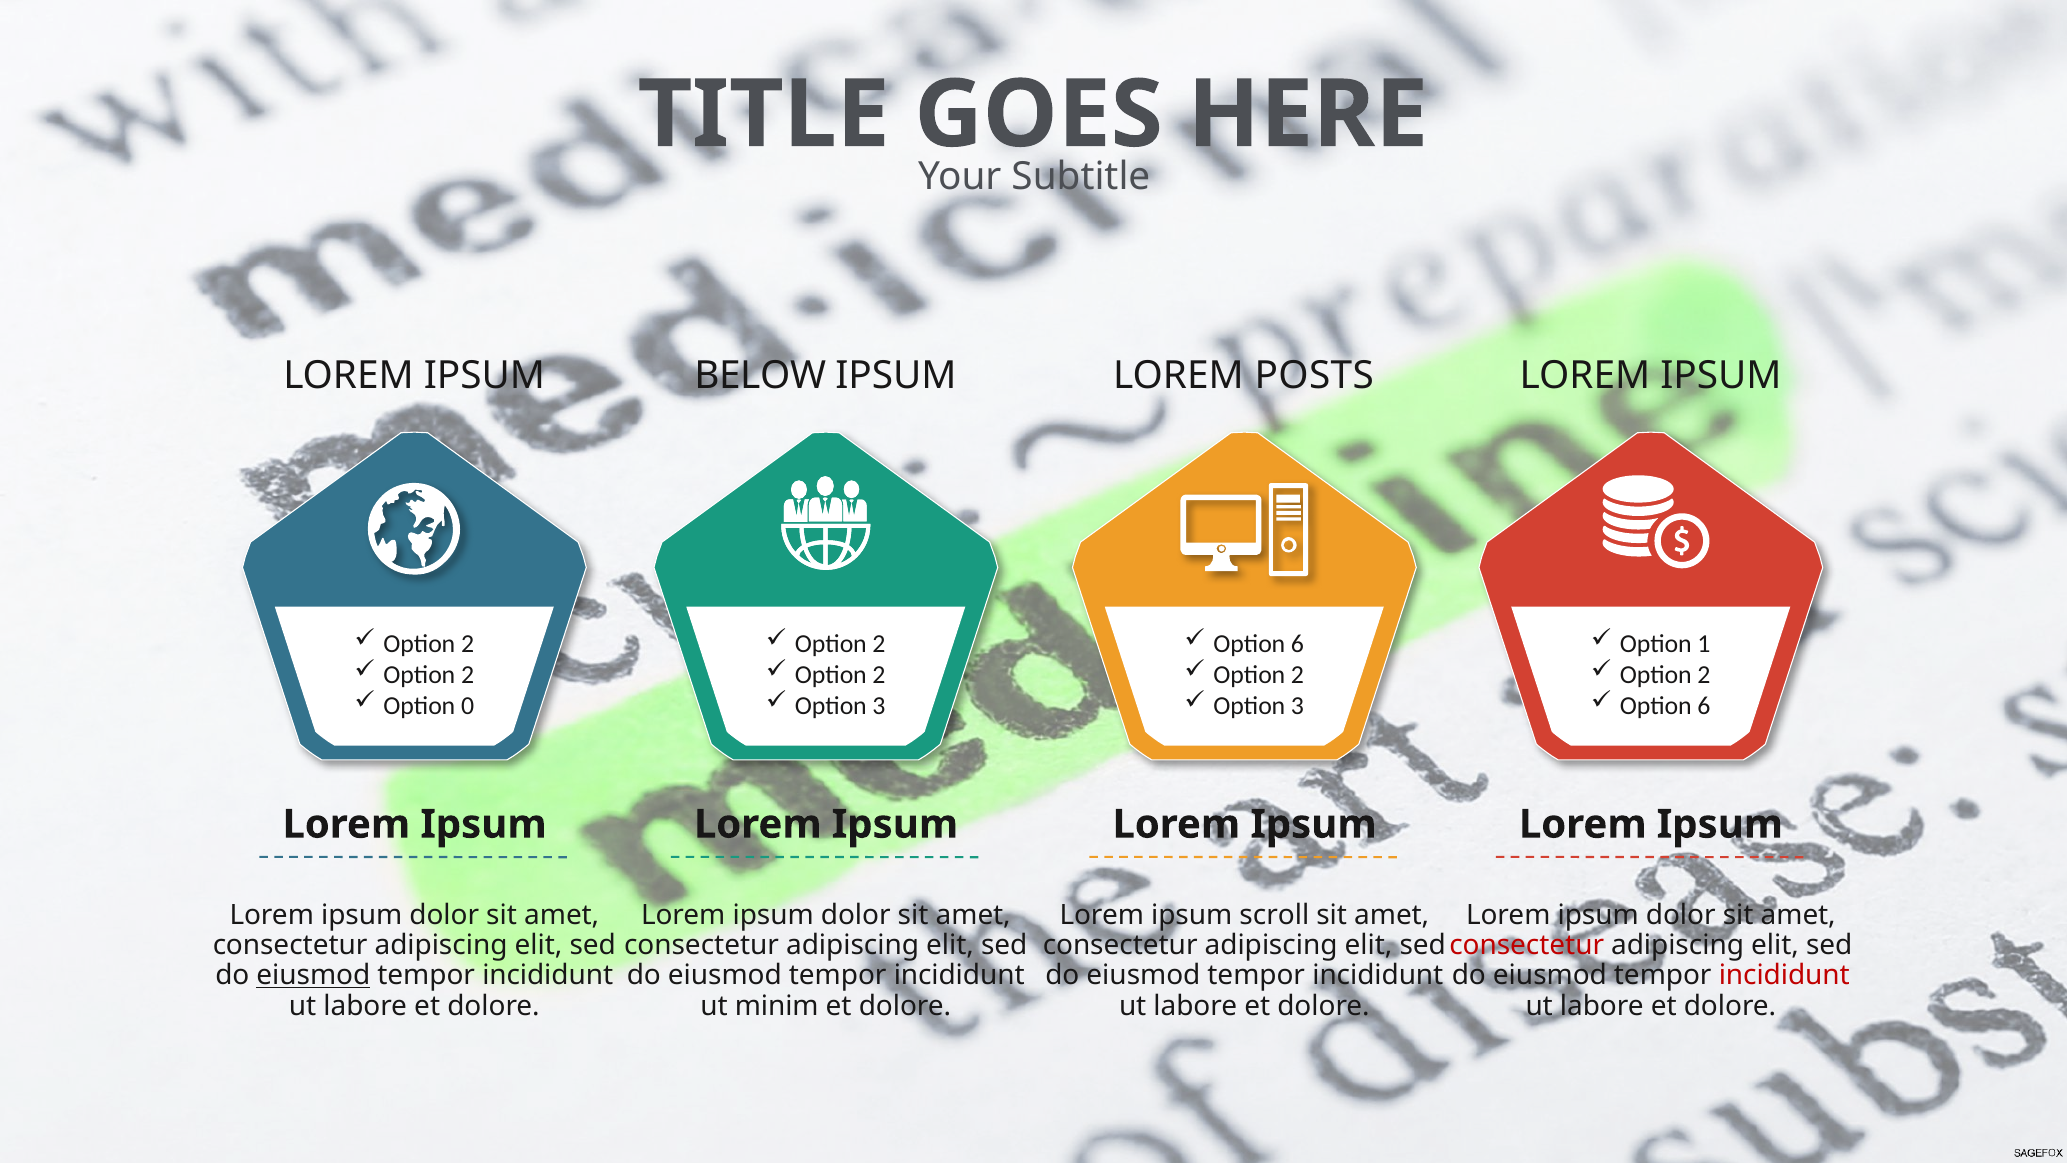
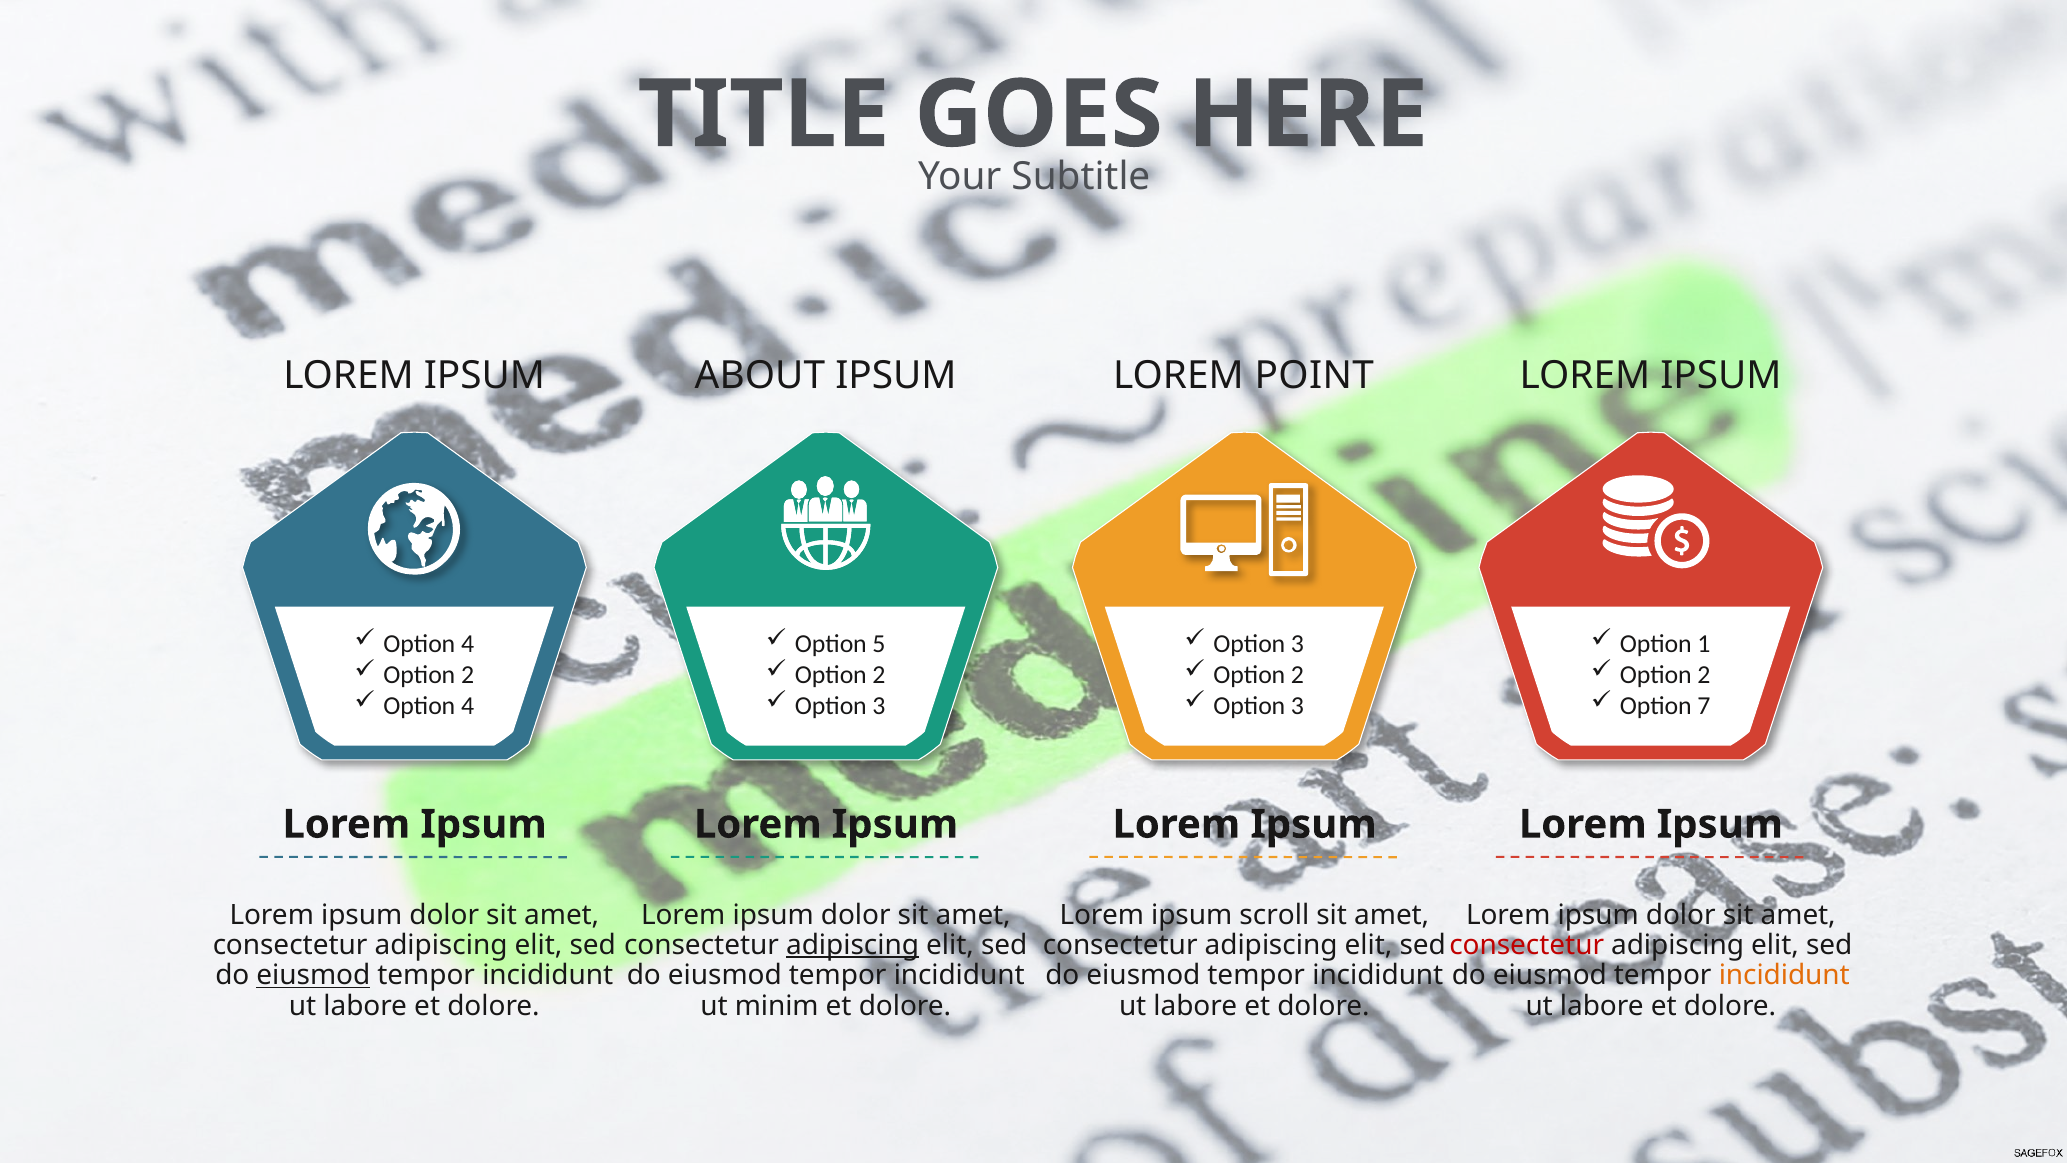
BELOW: BELOW -> ABOUT
POSTS: POSTS -> POINT
2 at (468, 644): 2 -> 4
2 at (879, 644): 2 -> 5
6 at (1298, 644): 6 -> 3
0 at (468, 706): 0 -> 4
6 at (1704, 706): 6 -> 7
adipiscing at (853, 945) underline: none -> present
incididunt at (1784, 975) colour: red -> orange
